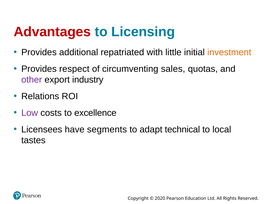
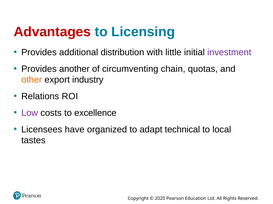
repatriated: repatriated -> distribution
investment colour: orange -> purple
respect: respect -> another
sales: sales -> chain
other colour: purple -> orange
segments: segments -> organized
